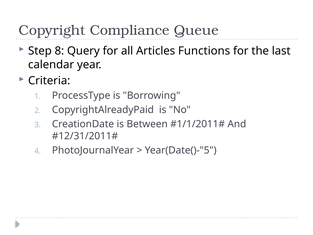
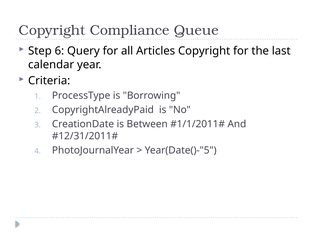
8: 8 -> 6
Articles Functions: Functions -> Copyright
